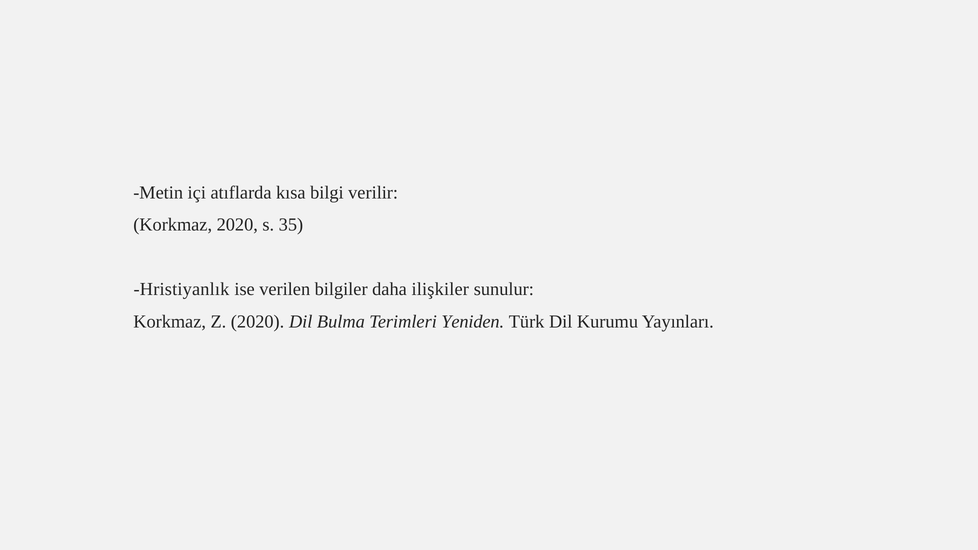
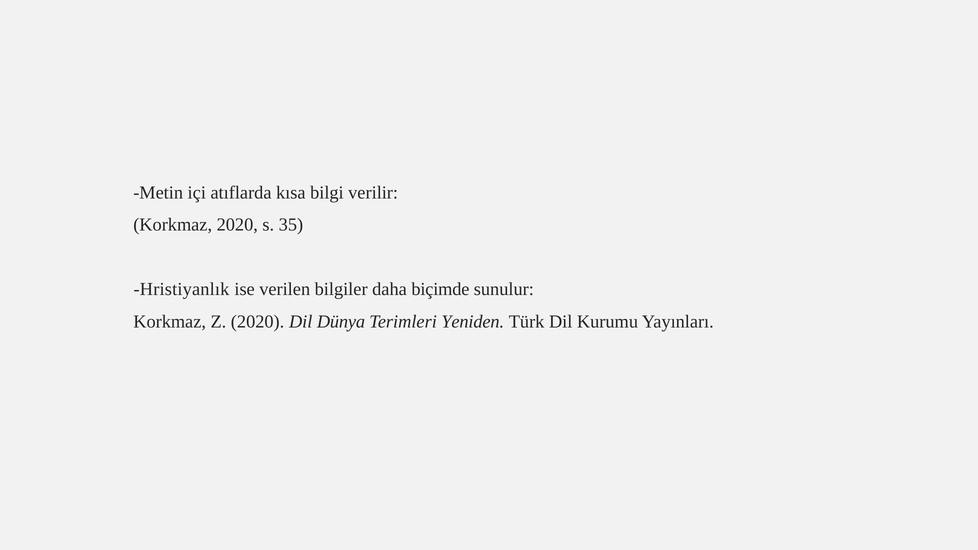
ilişkiler: ilişkiler -> biçimde
Bulma: Bulma -> Dünya
